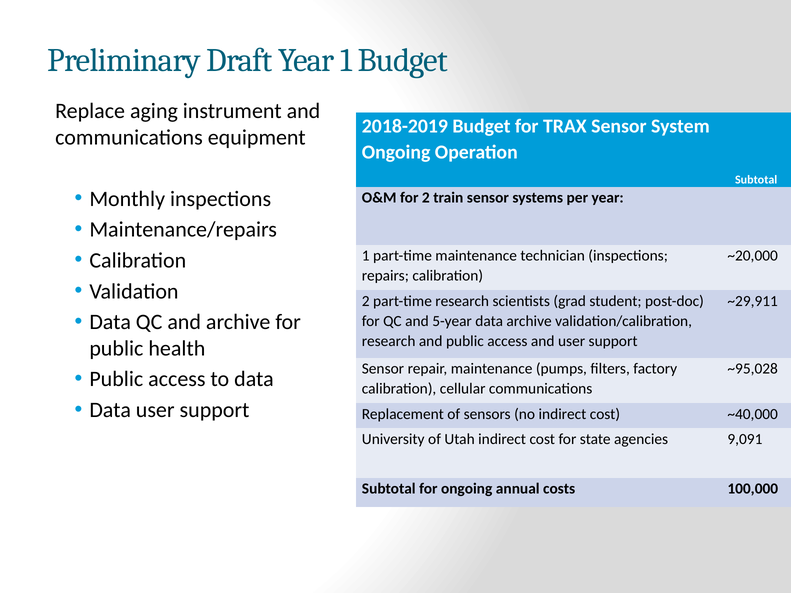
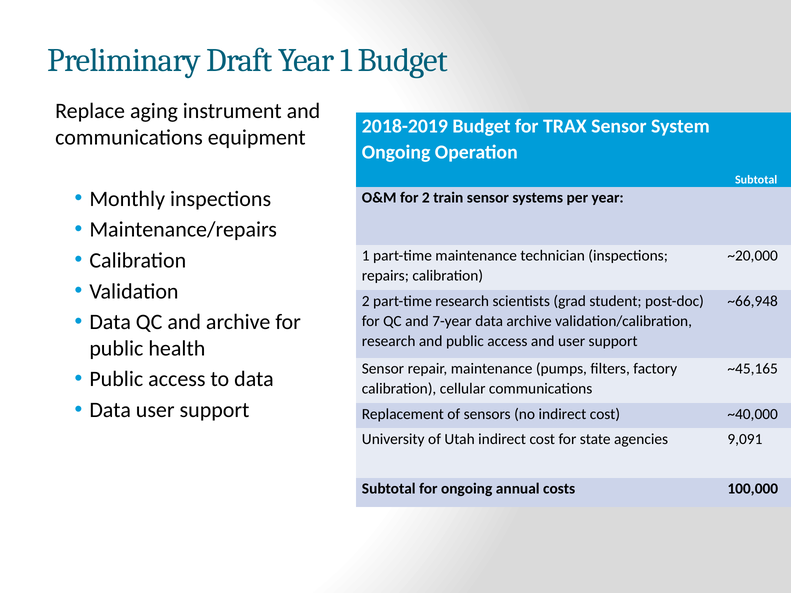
~29,911: ~29,911 -> ~66,948
5-year: 5-year -> 7-year
~95,028: ~95,028 -> ~45,165
